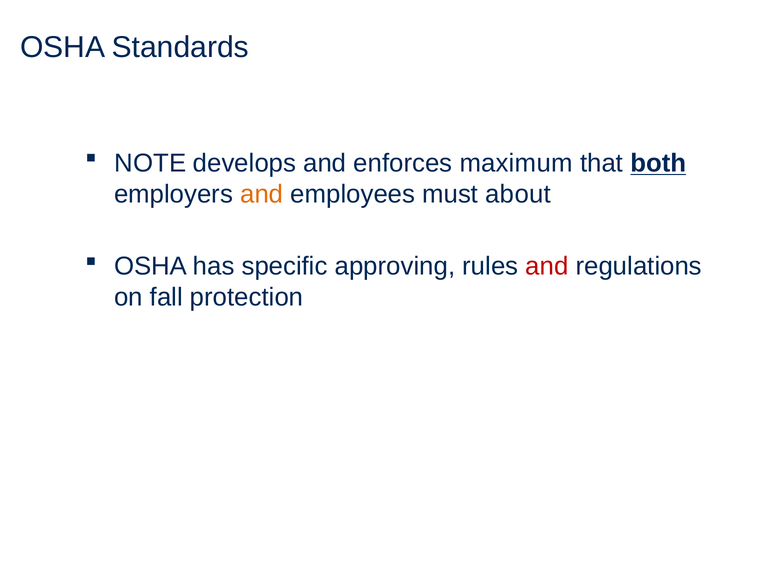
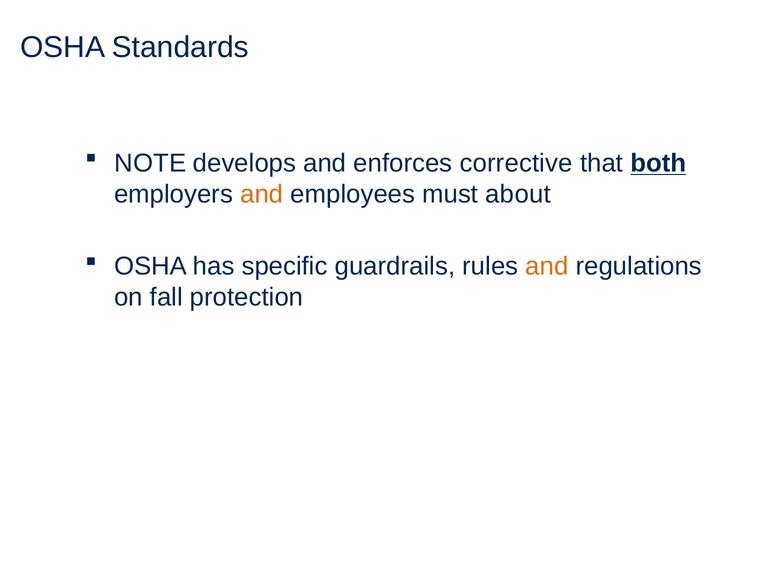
maximum: maximum -> corrective
approving: approving -> guardrails
and at (547, 266) colour: red -> orange
